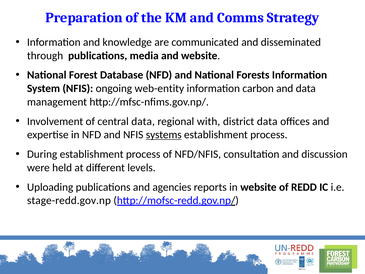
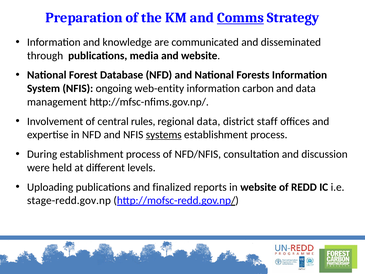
Comms underline: none -> present
central data: data -> rules
regional with: with -> data
district data: data -> staff
agencies: agencies -> finalized
